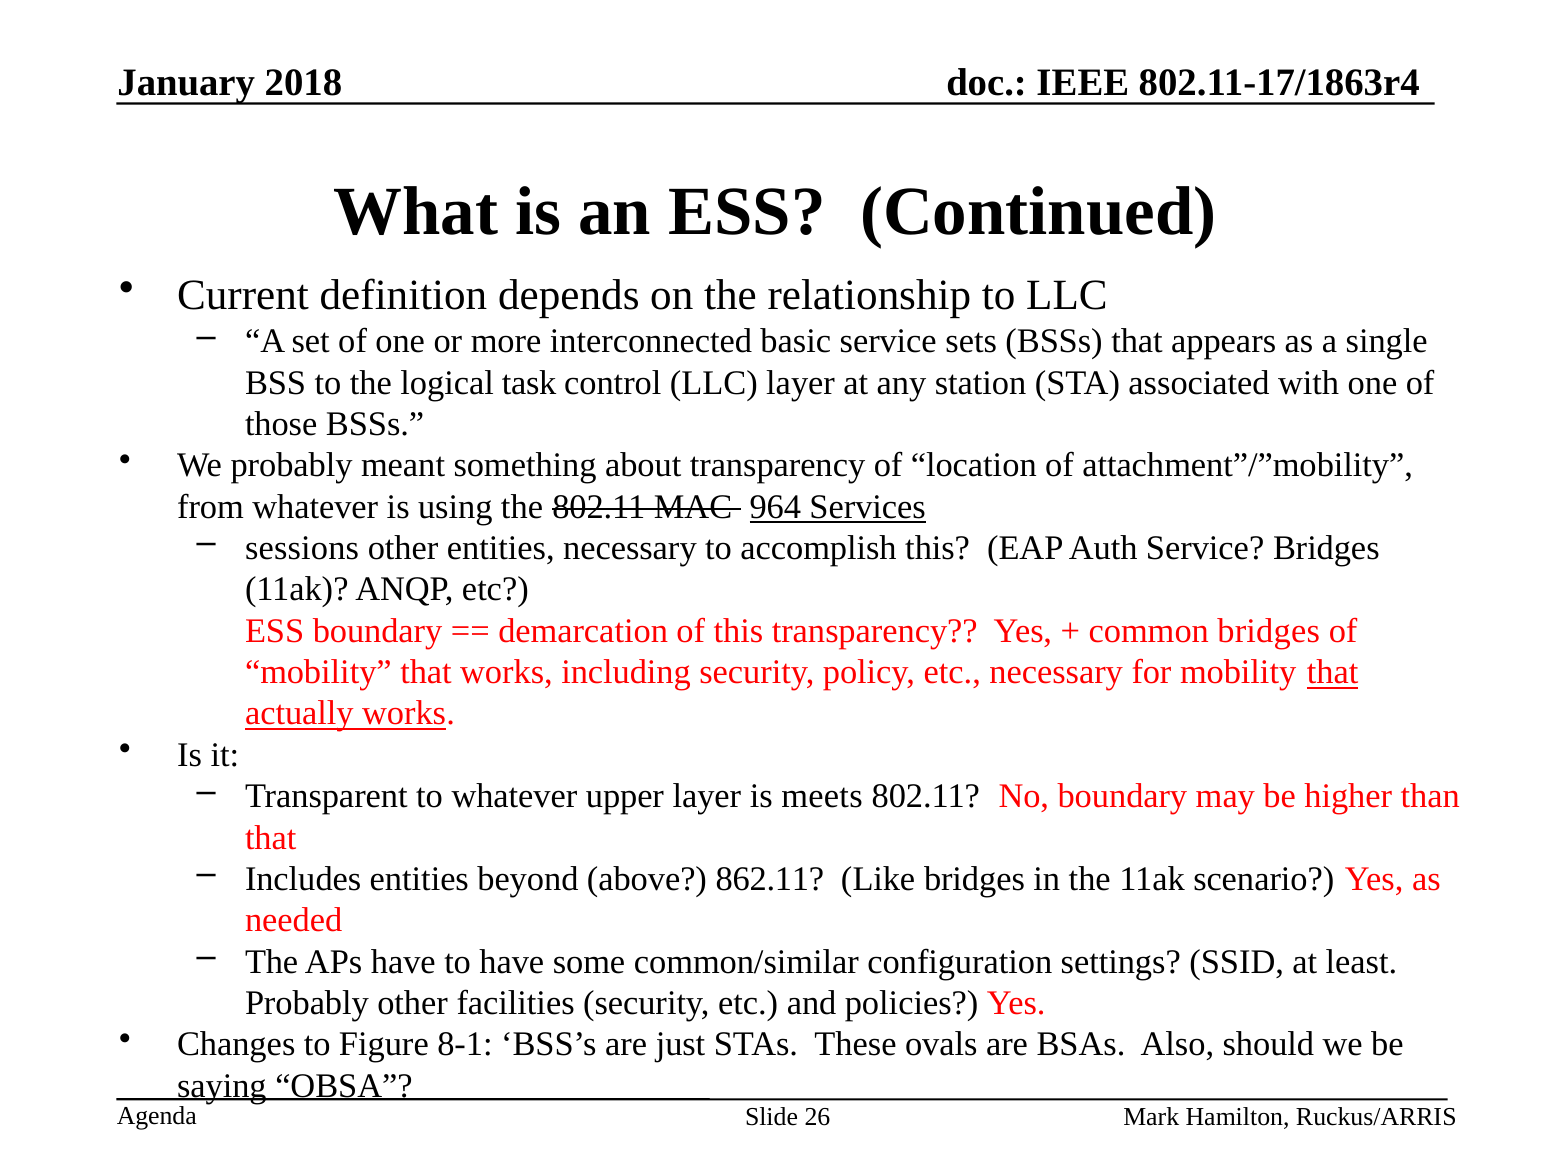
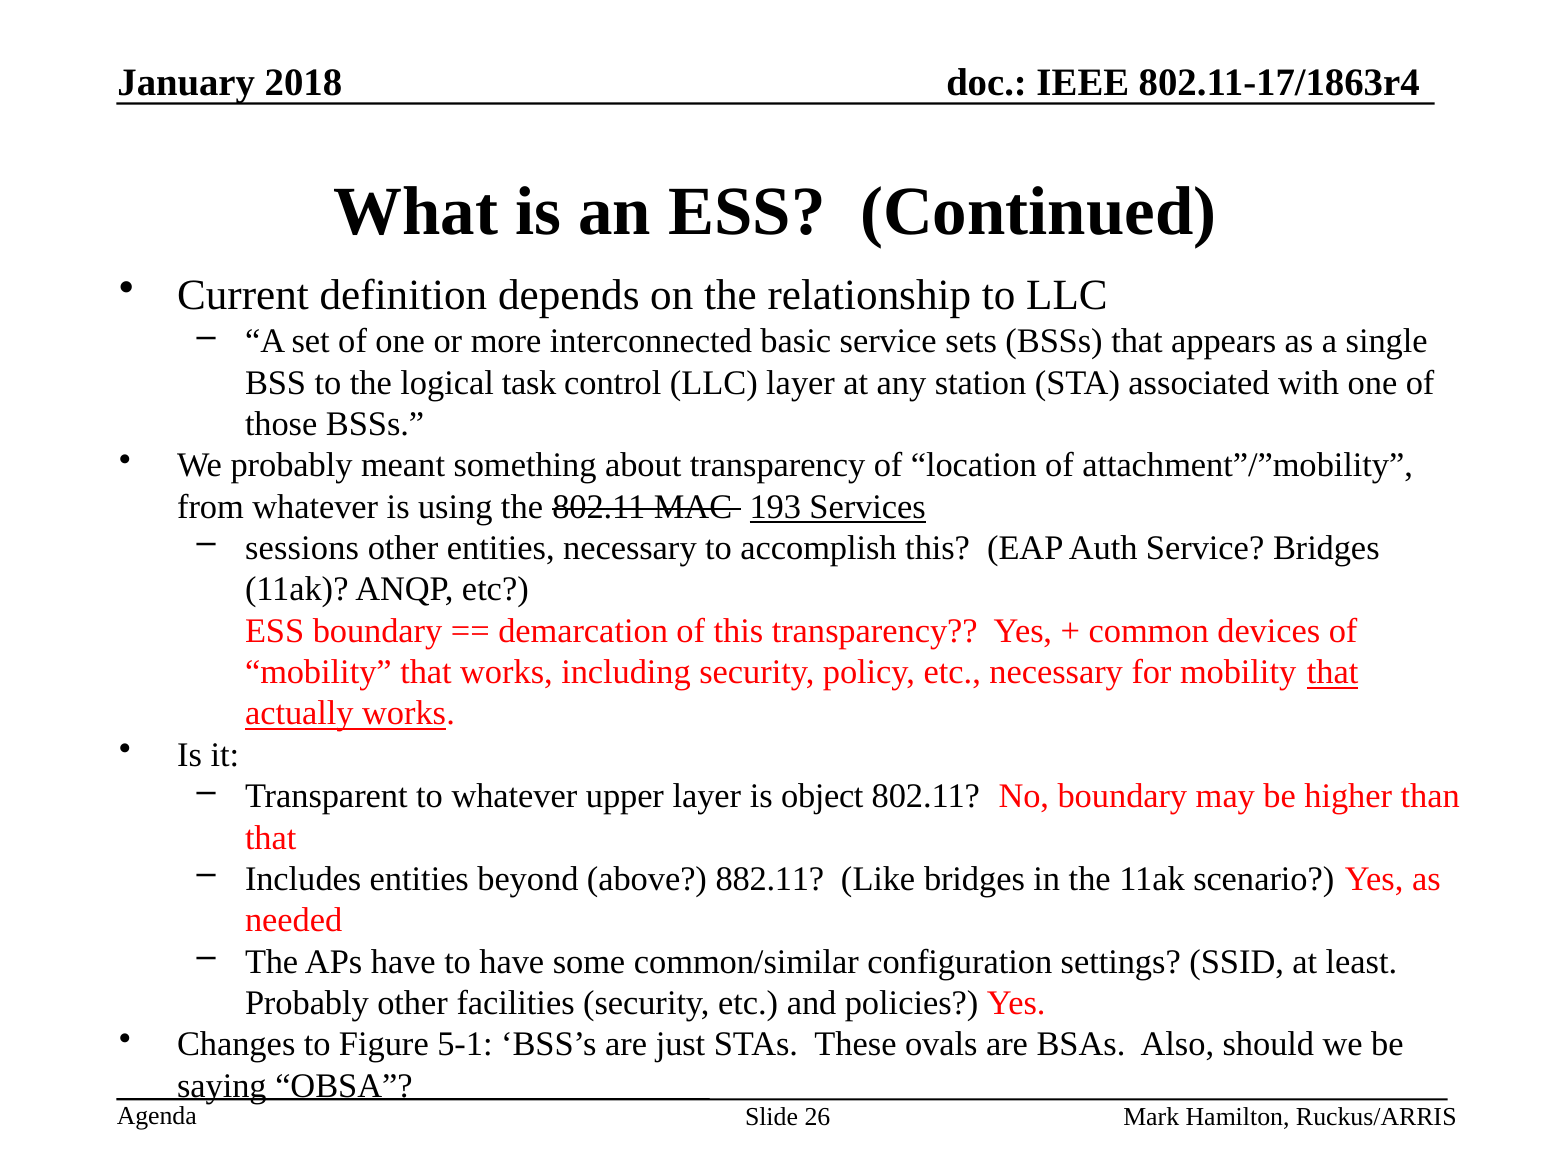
964: 964 -> 193
common bridges: bridges -> devices
meets: meets -> object
862.11: 862.11 -> 882.11
8-1: 8-1 -> 5-1
